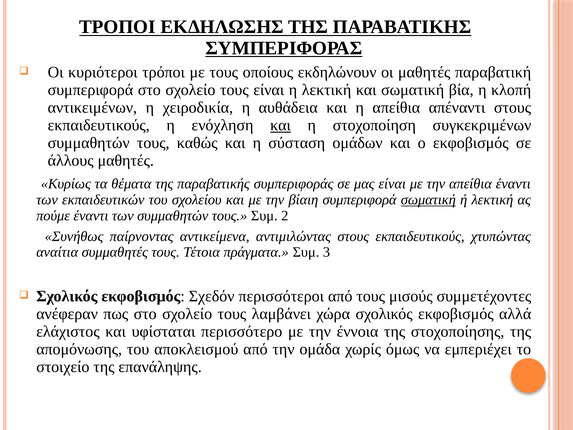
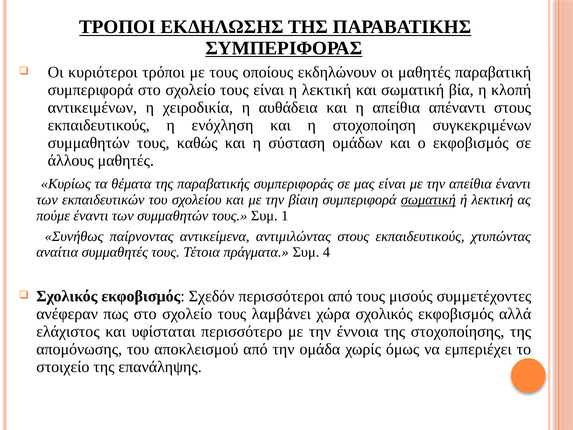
και at (281, 125) underline: present -> none
2: 2 -> 1
3: 3 -> 4
